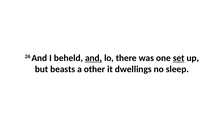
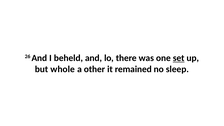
and at (94, 58) underline: present -> none
beasts: beasts -> whole
dwellings: dwellings -> remained
